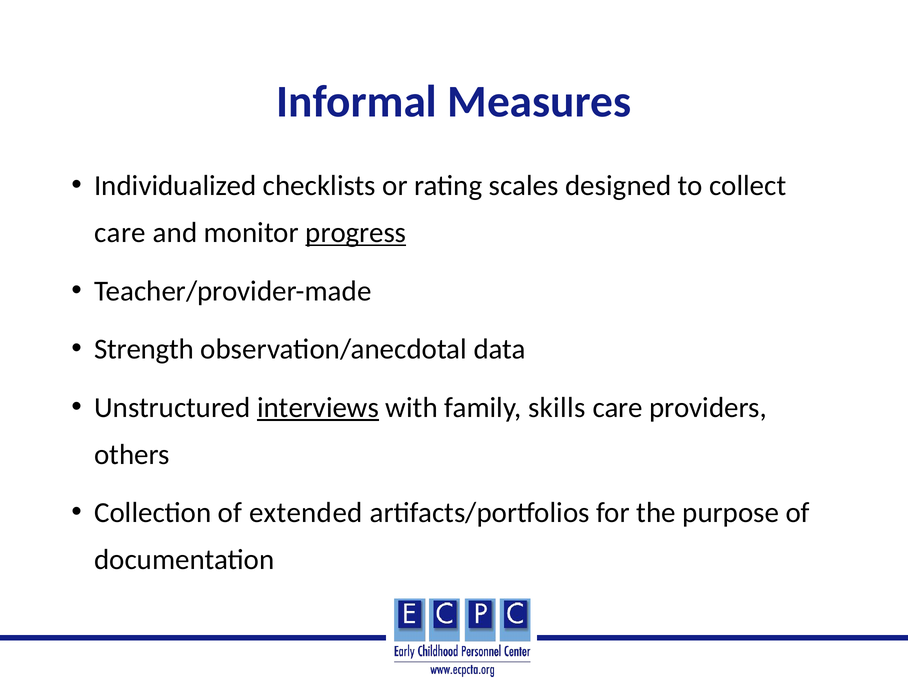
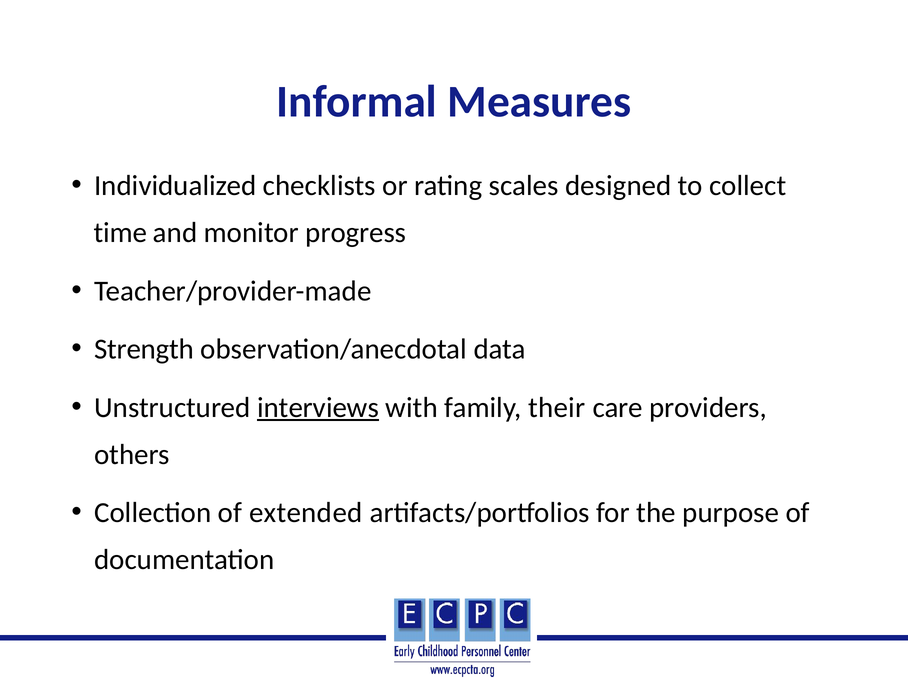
care at (120, 233): care -> time
progress underline: present -> none
skills: skills -> their
